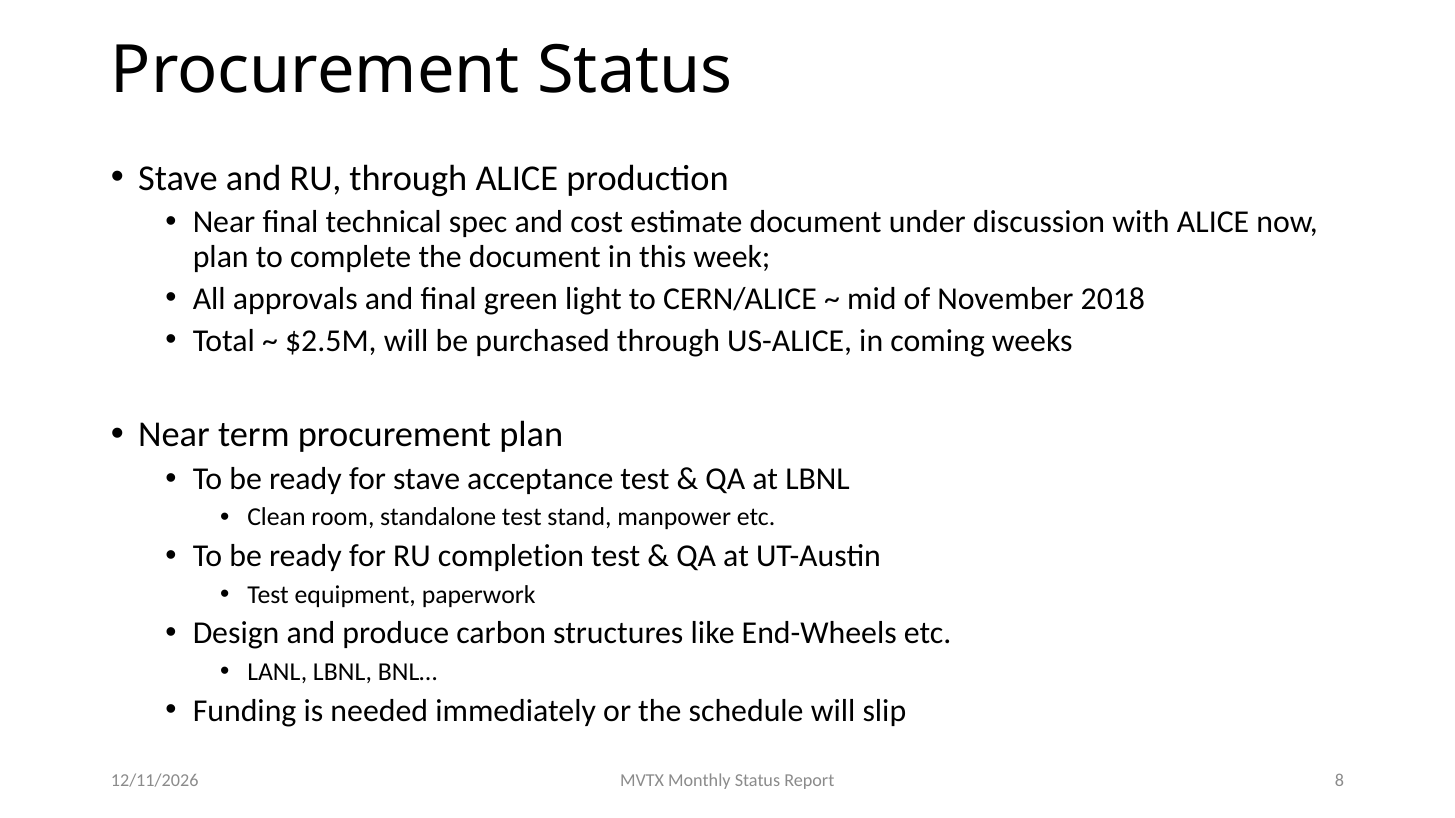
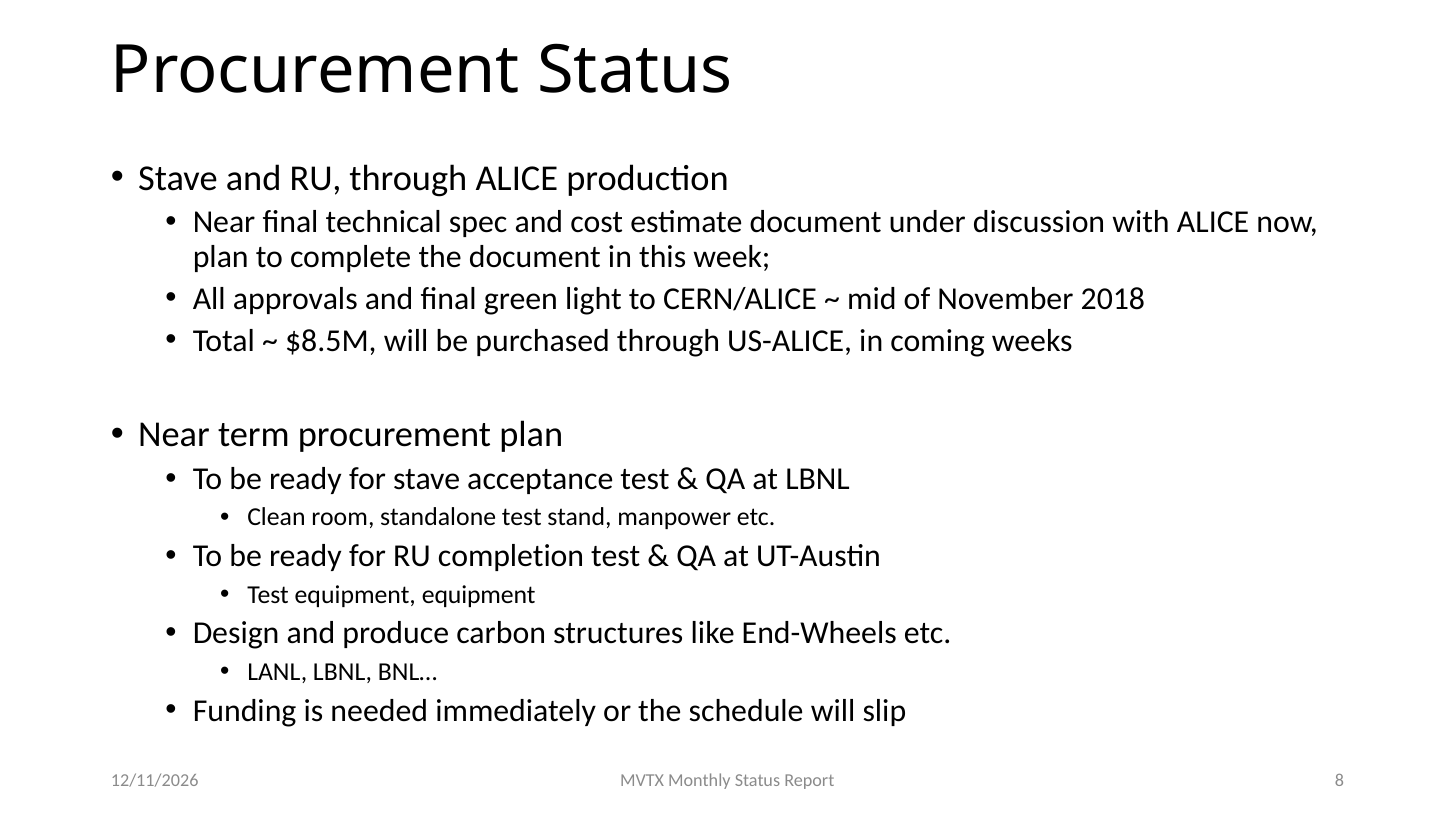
$2.5M: $2.5M -> $8.5M
equipment paperwork: paperwork -> equipment
